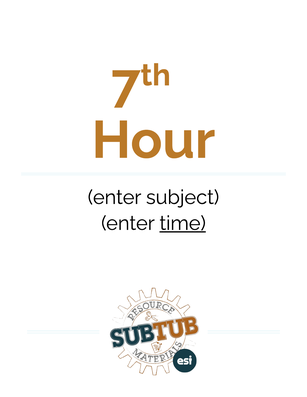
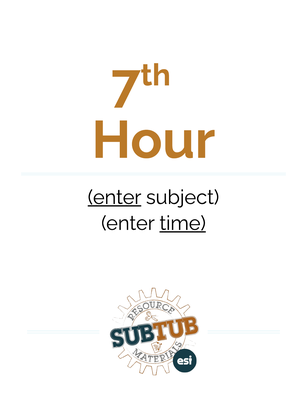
enter at (115, 198) underline: none -> present
